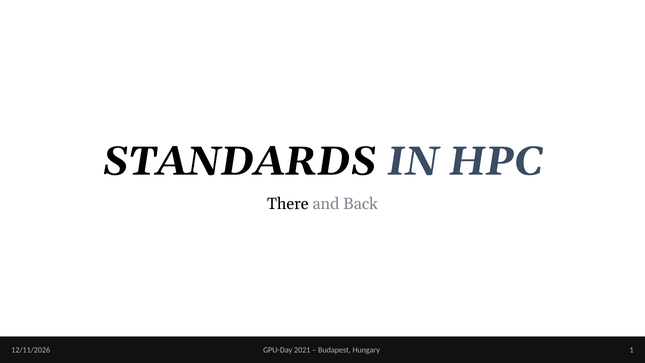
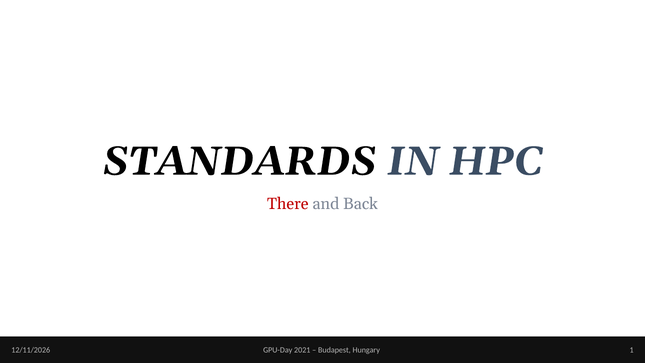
There colour: black -> red
